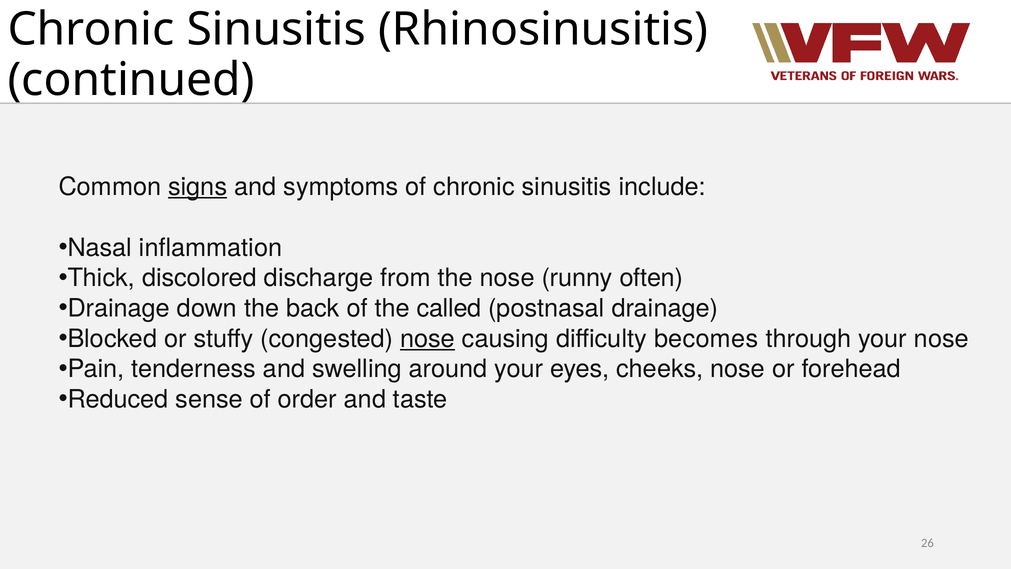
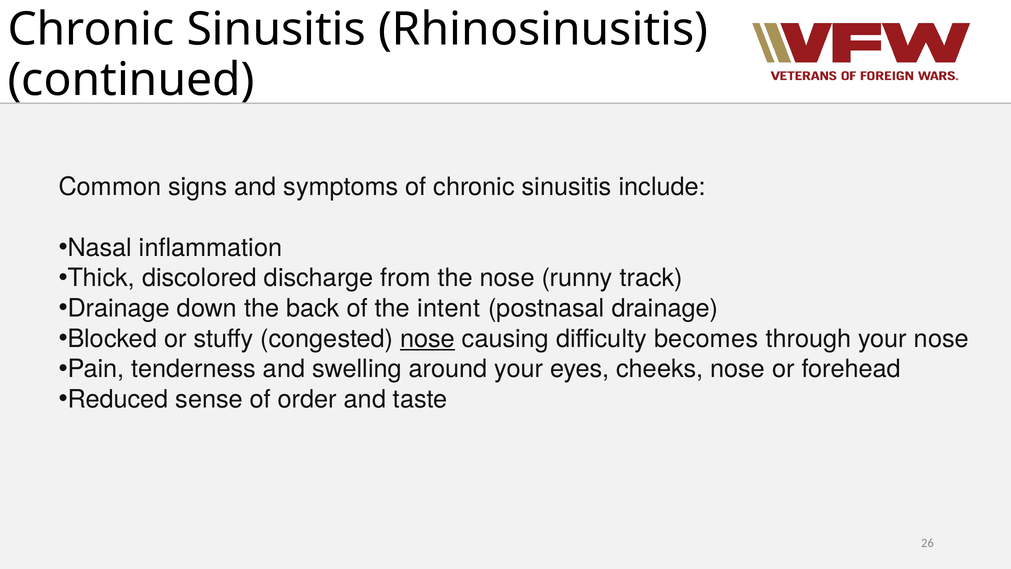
signs underline: present -> none
often: often -> track
called: called -> intent
